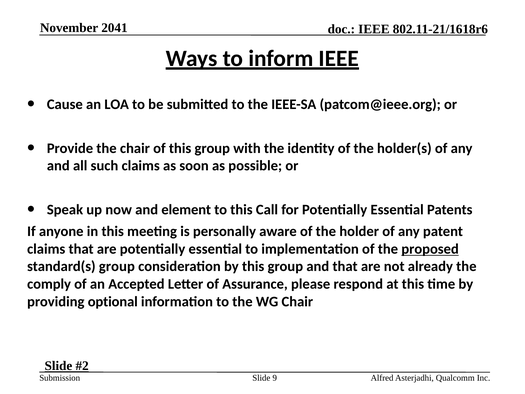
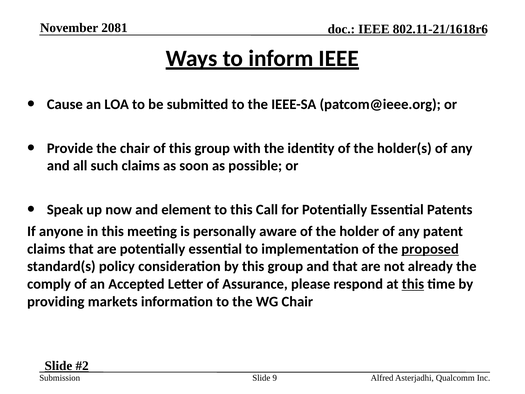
2041: 2041 -> 2081
standard(s group: group -> policy
this at (413, 284) underline: none -> present
optional: optional -> markets
